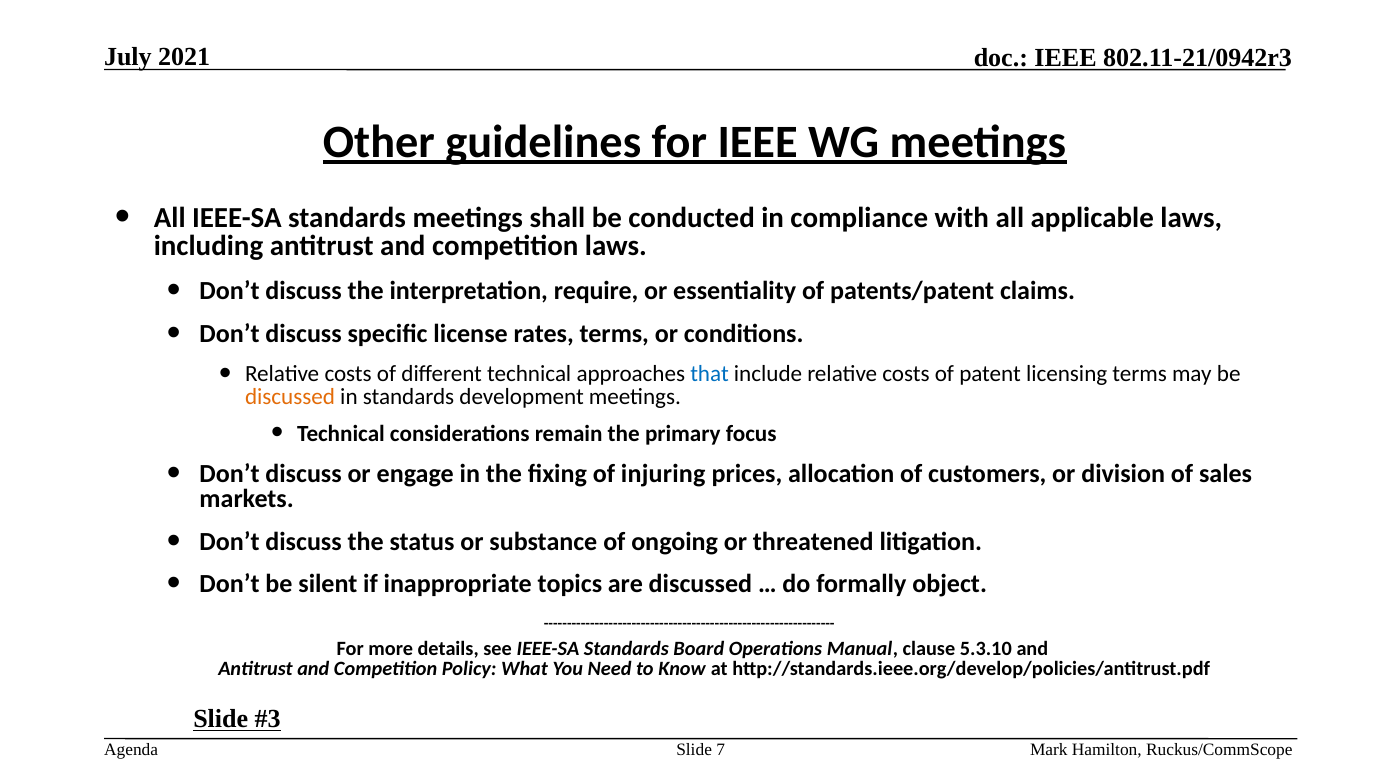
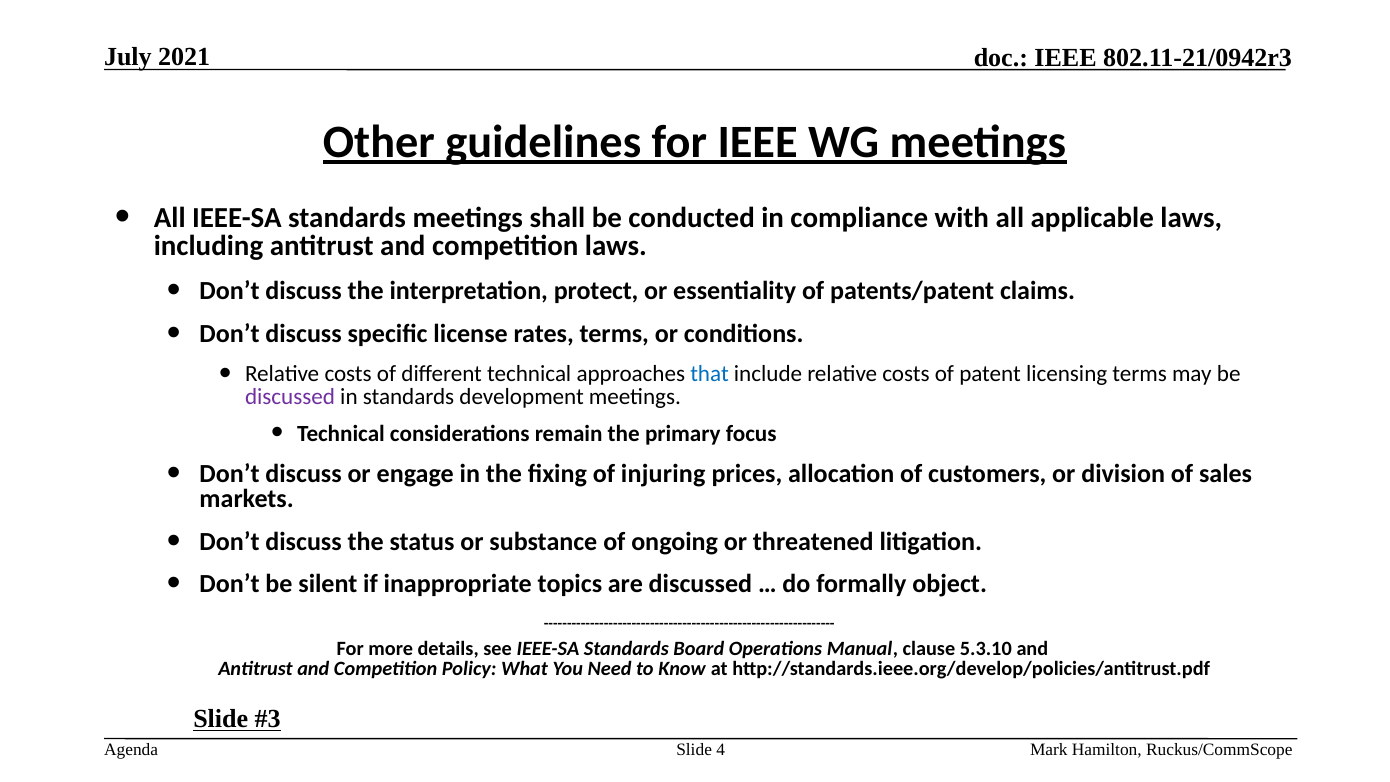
require: require -> protect
discussed at (290, 396) colour: orange -> purple
7: 7 -> 4
